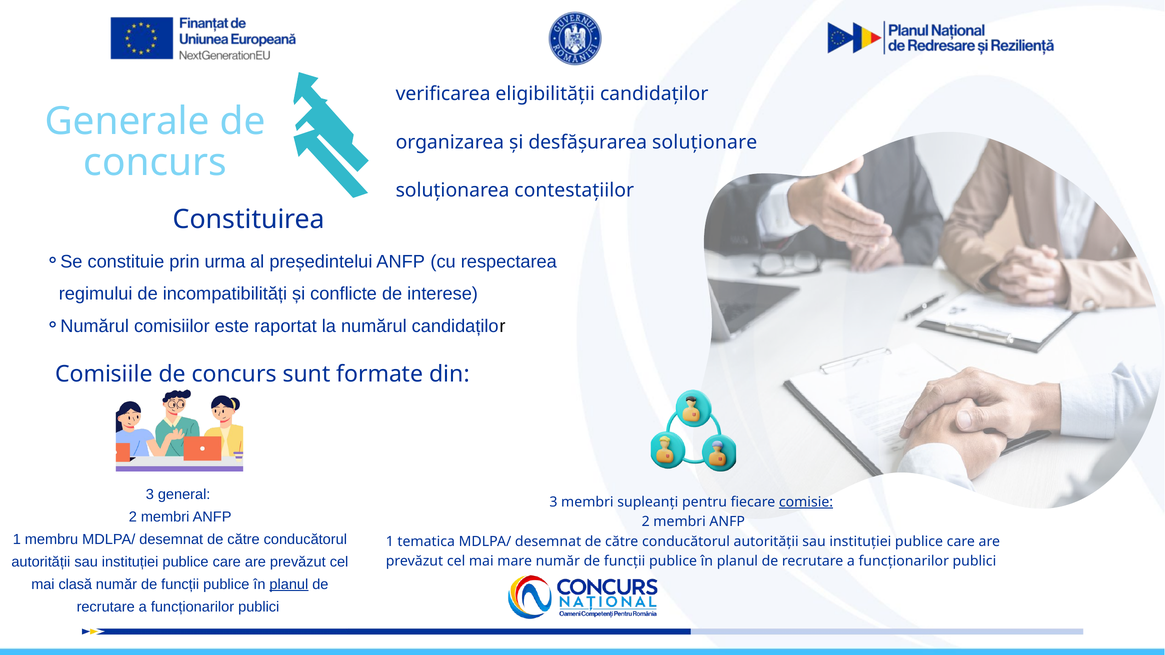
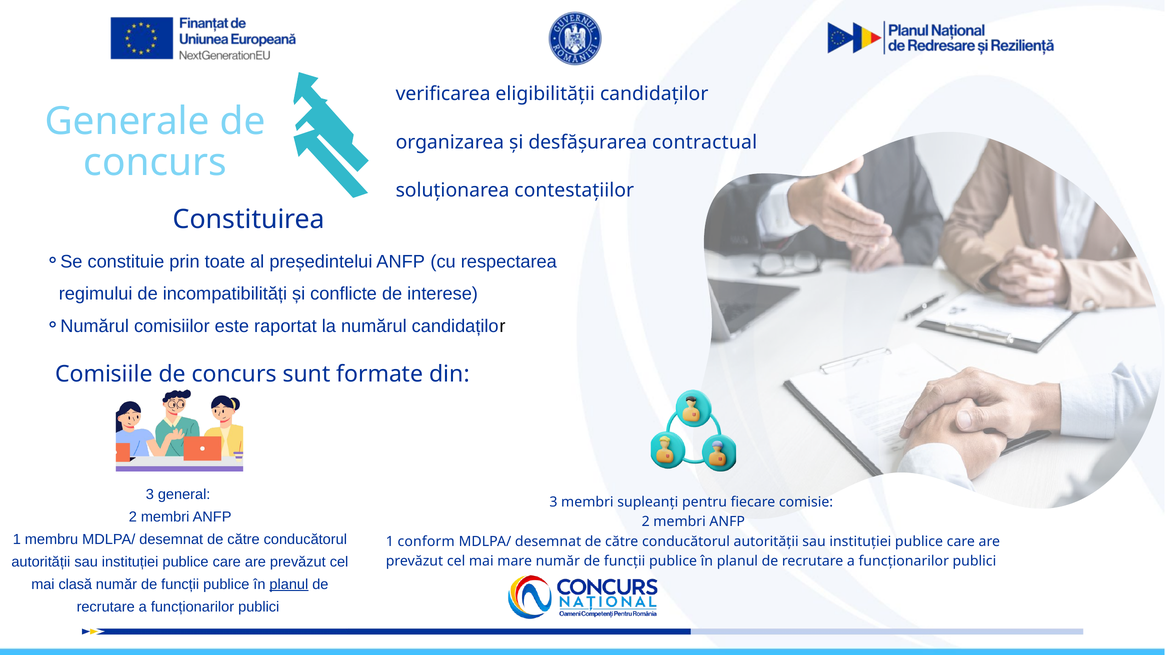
soluționare: soluționare -> contractual
urma: urma -> toate
comisie underline: present -> none
tematica: tematica -> conform
